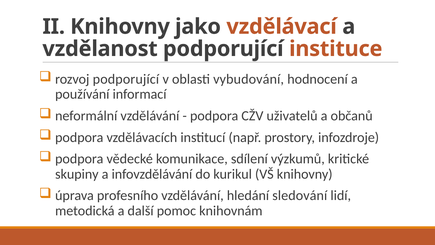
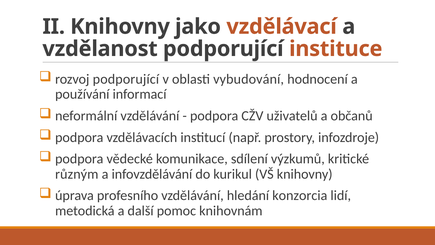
skupiny: skupiny -> různým
sledování: sledování -> konzorcia
